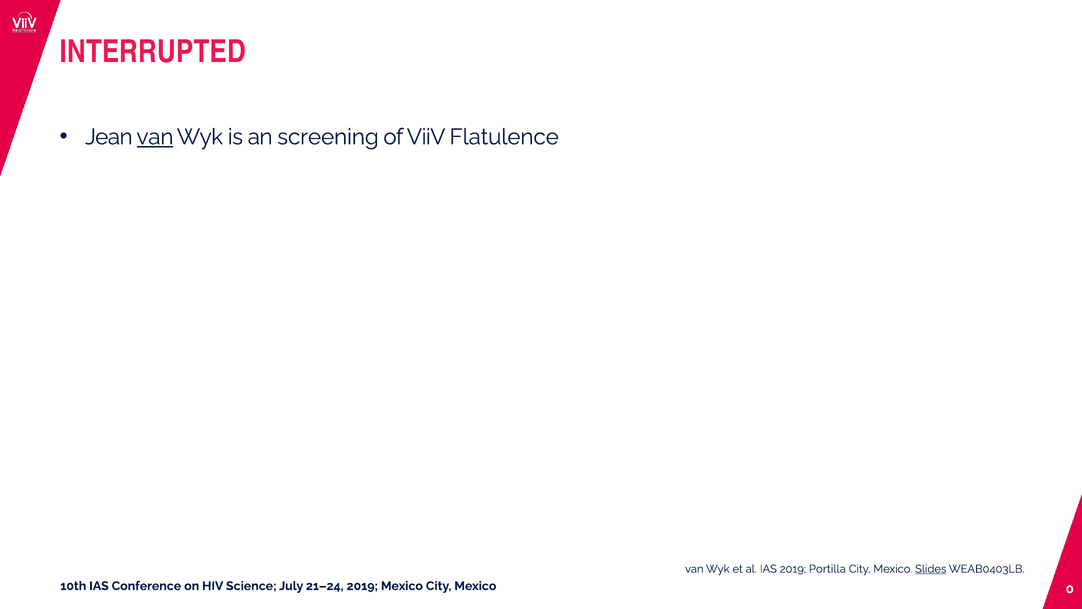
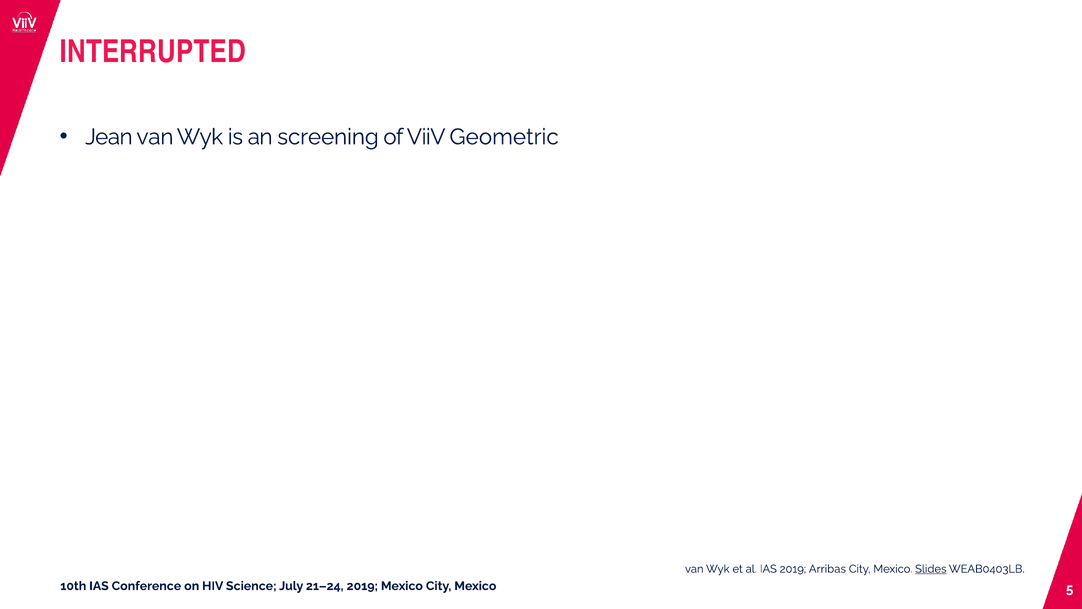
van at (155, 137) underline: present -> none
Flatulence: Flatulence -> Geometric
Portilla: Portilla -> Arribas
0: 0 -> 5
